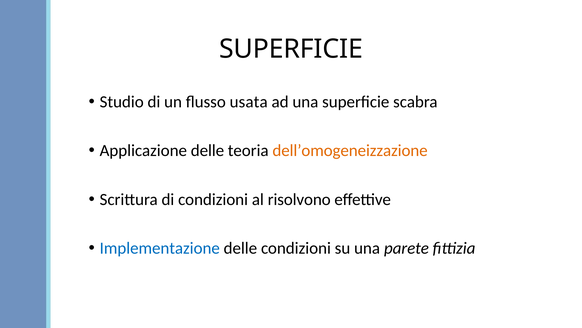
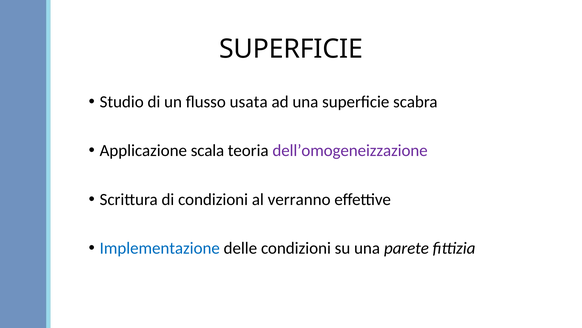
Applicazione delle: delle -> scala
dell’omogeneizzazione colour: orange -> purple
risolvono: risolvono -> verranno
